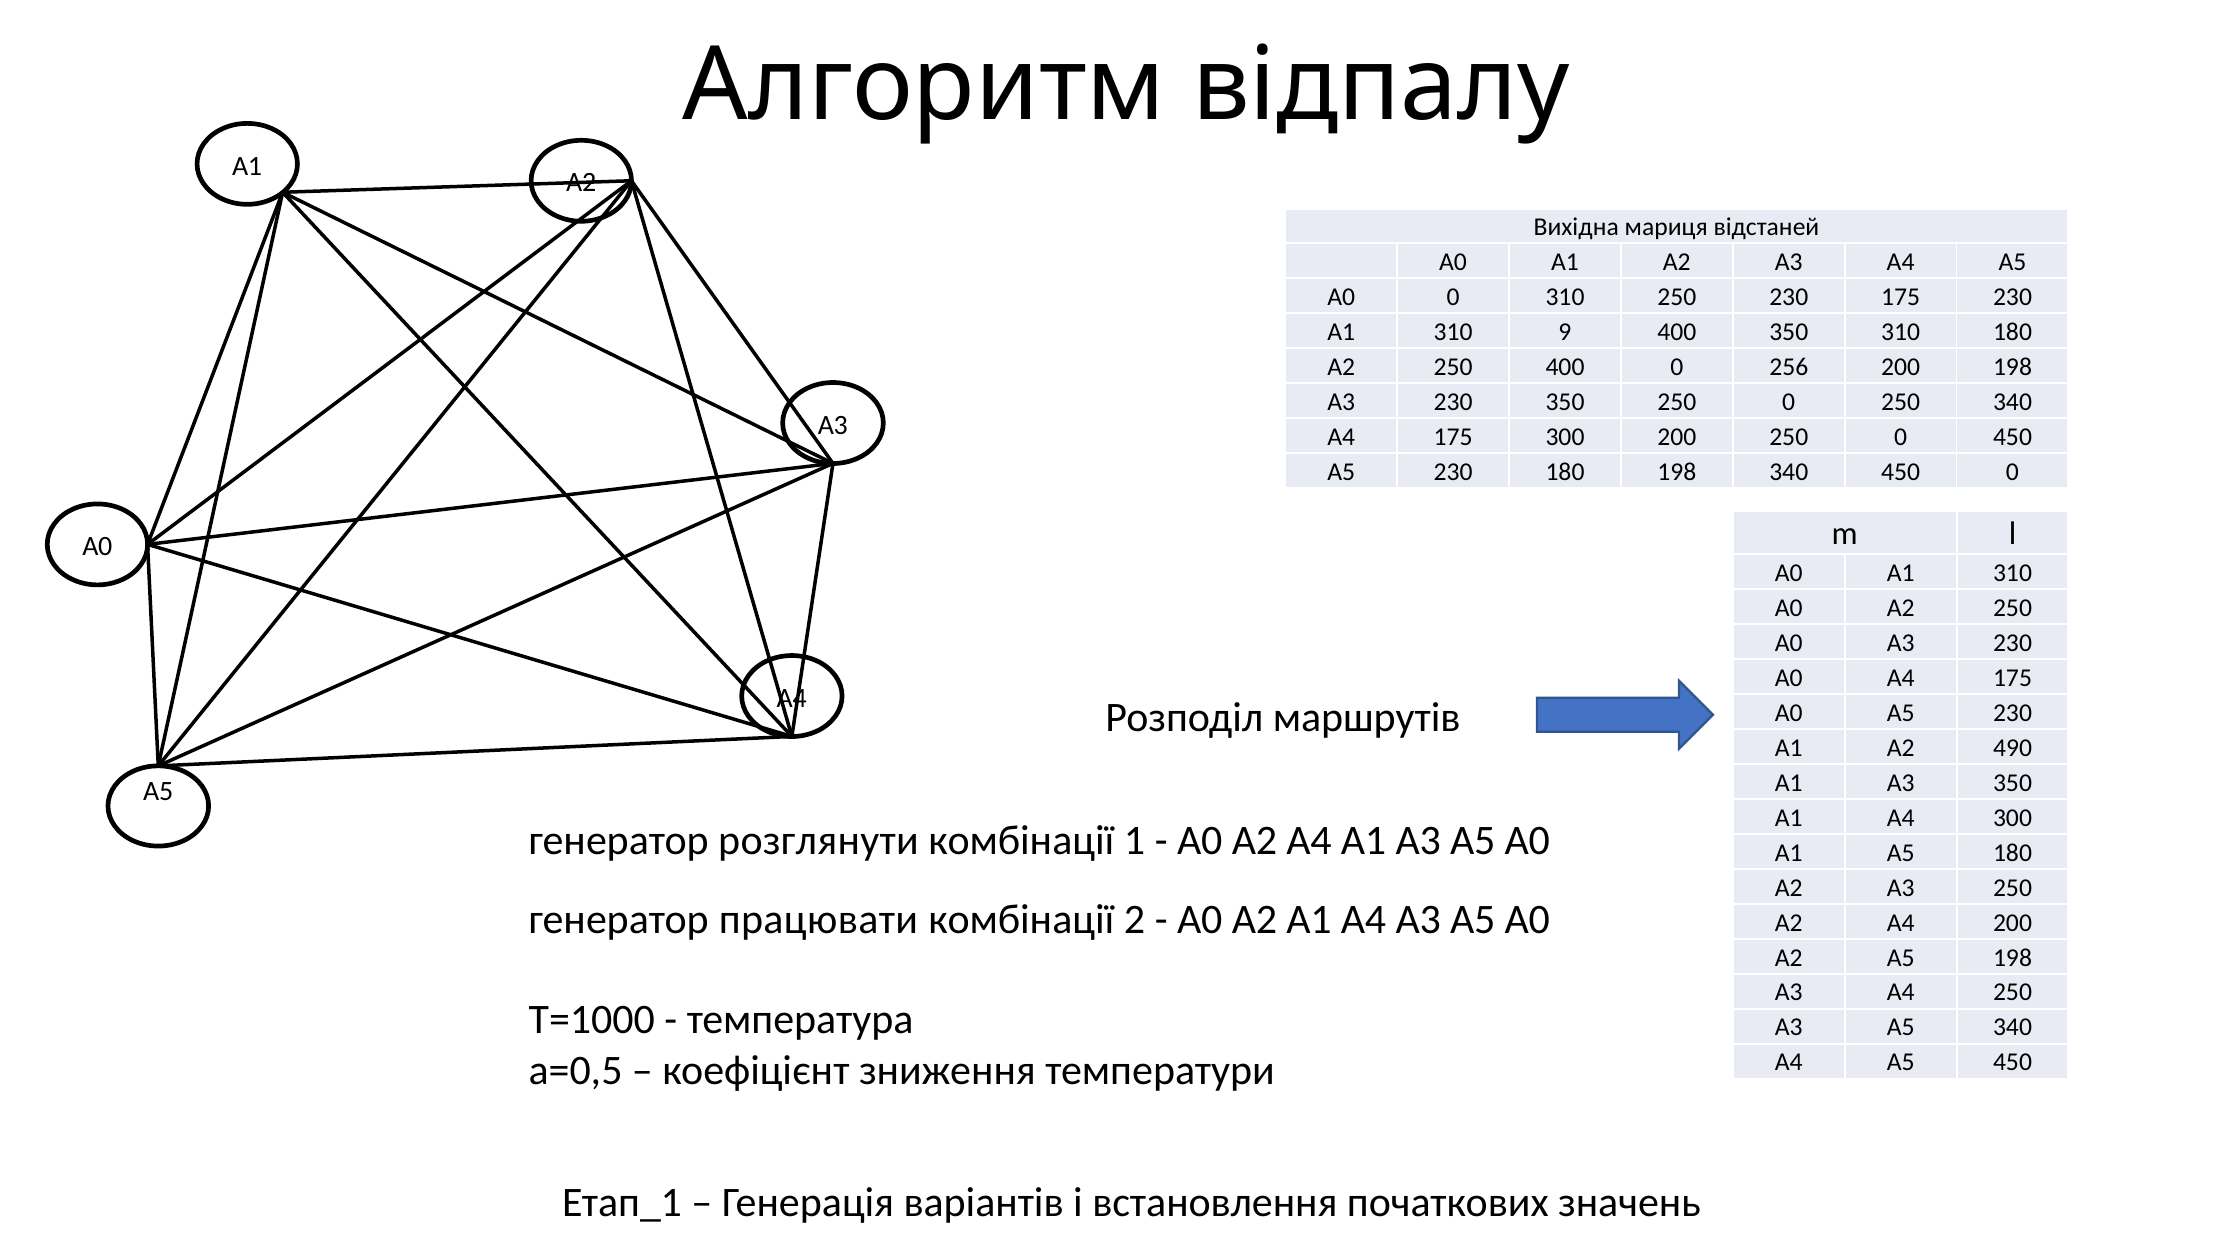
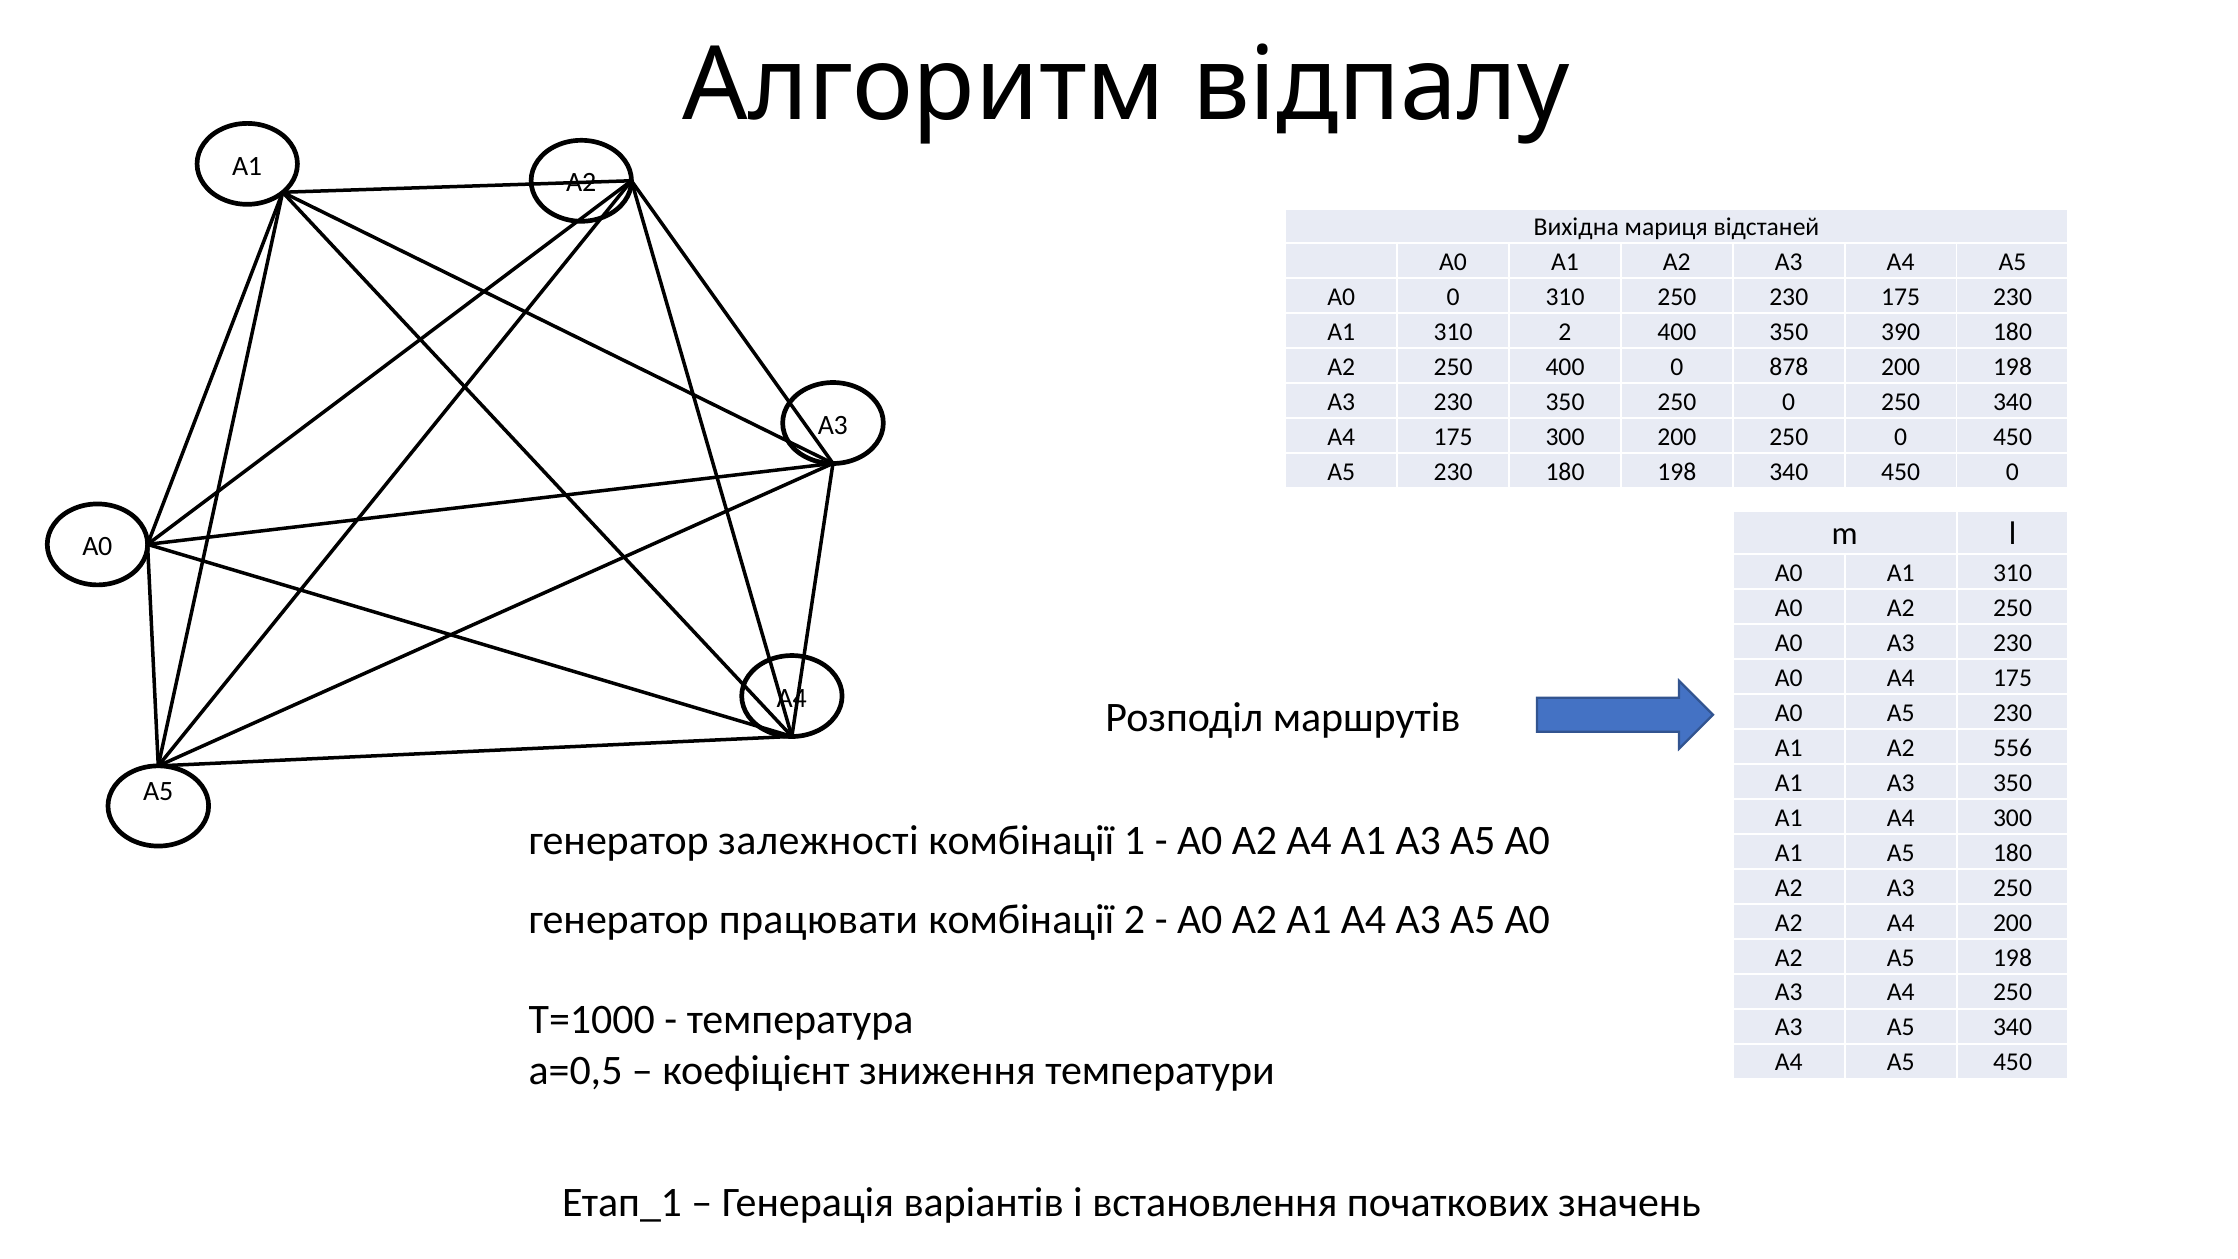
310 9: 9 -> 2
350 310: 310 -> 390
256: 256 -> 878
490: 490 -> 556
розглянути: розглянути -> залежності
